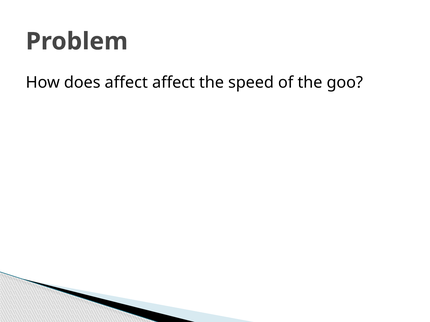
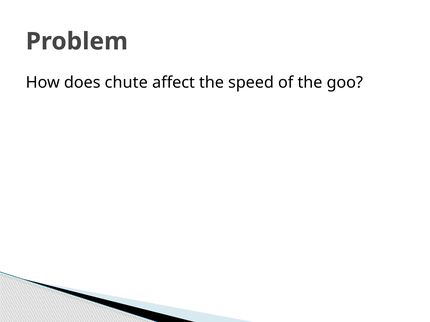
does affect: affect -> chute
